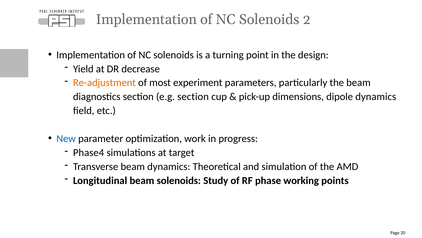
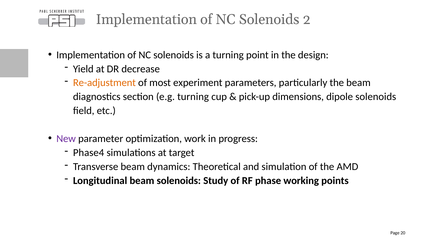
e.g section: section -> turning
dipole dynamics: dynamics -> solenoids
New colour: blue -> purple
